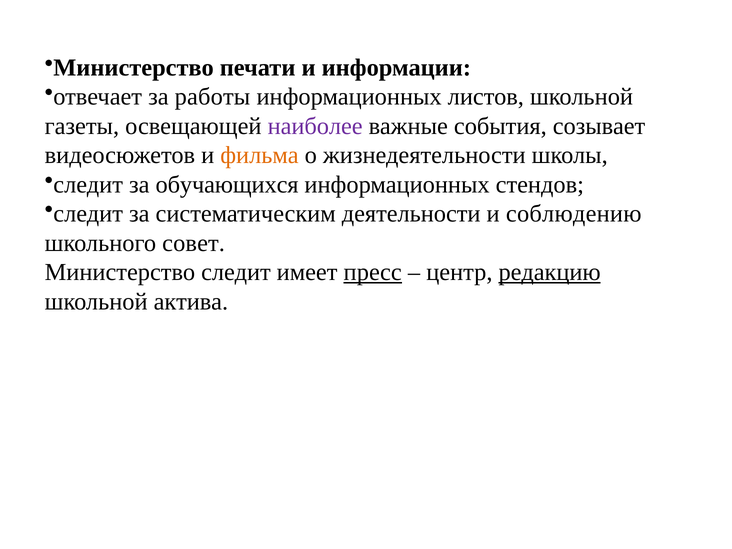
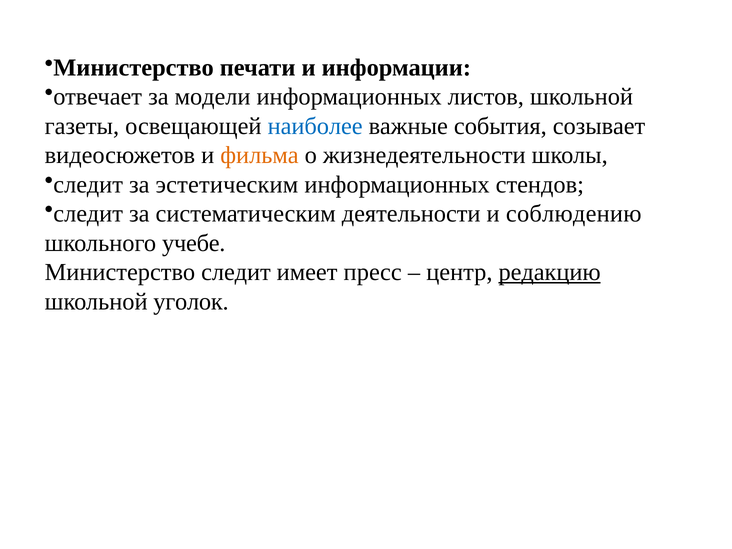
работы: работы -> модели
наиболее colour: purple -> blue
обучающихся: обучающихся -> эстетическим
совет: совет -> учебе
пресс underline: present -> none
актива: актива -> уголок
